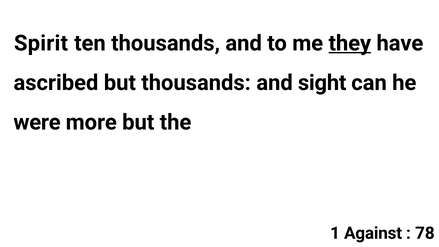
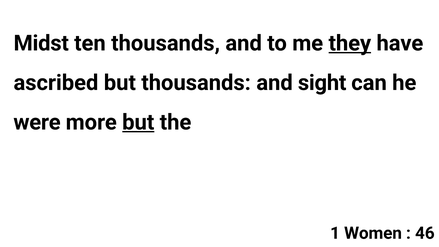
Spirit: Spirit -> Midst
but at (138, 122) underline: none -> present
Against: Against -> Women
78: 78 -> 46
